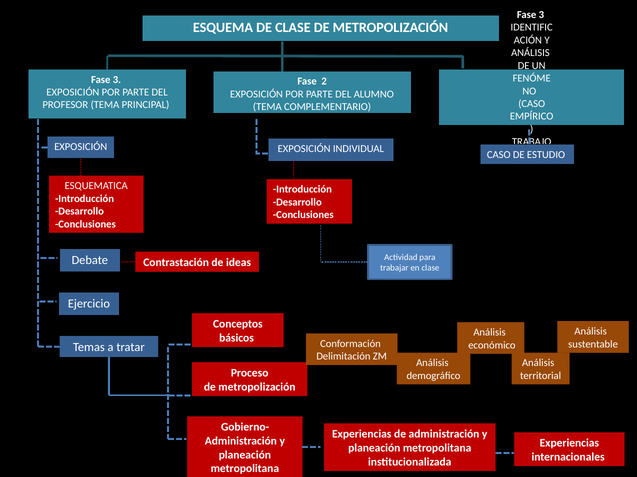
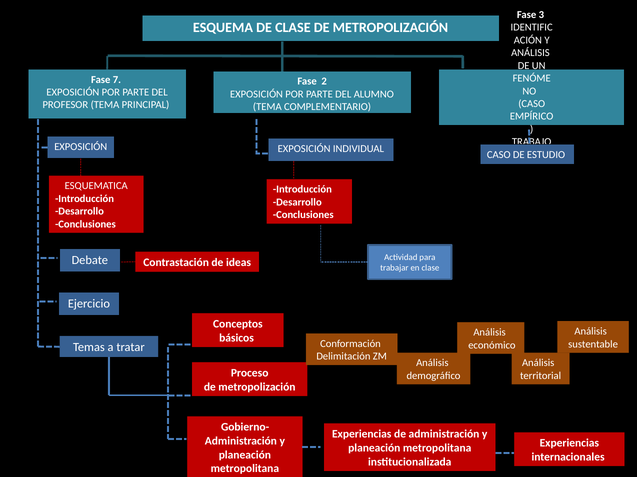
3 at (117, 80): 3 -> 7
